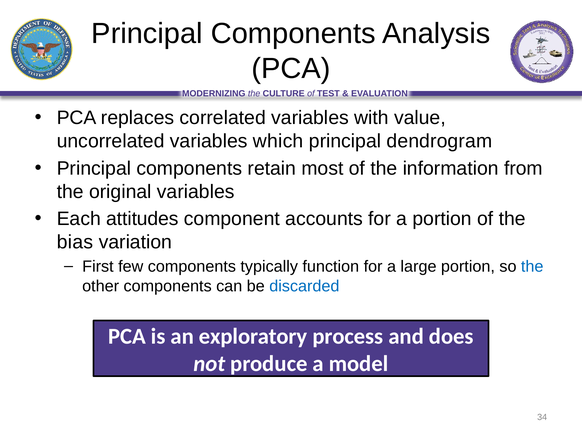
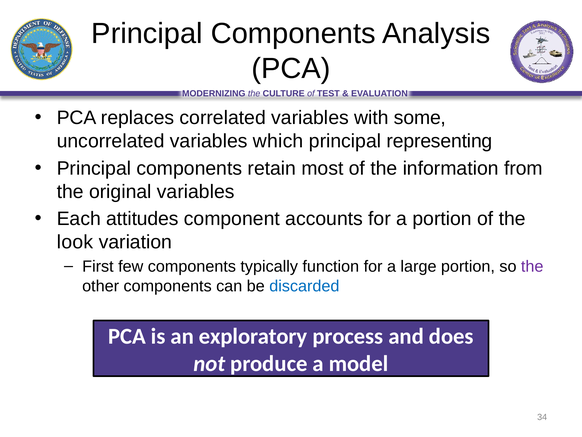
value: value -> some
dendrogram: dendrogram -> representing
bias: bias -> look
the at (532, 266) colour: blue -> purple
